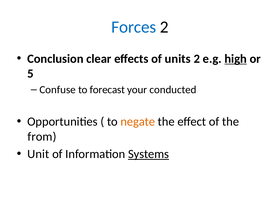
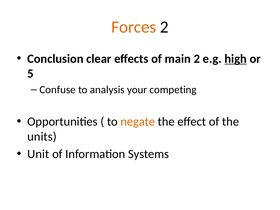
Forces colour: blue -> orange
units: units -> main
forecast: forecast -> analysis
conducted: conducted -> competing
from: from -> units
Systems underline: present -> none
